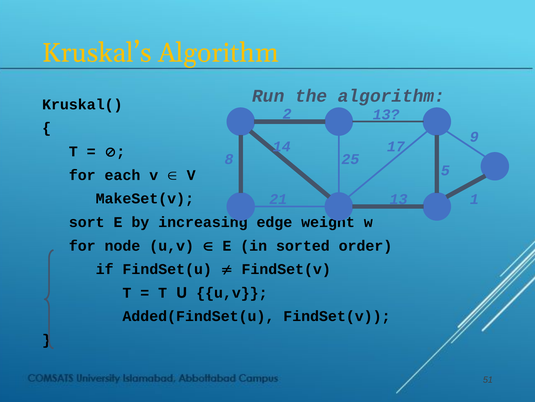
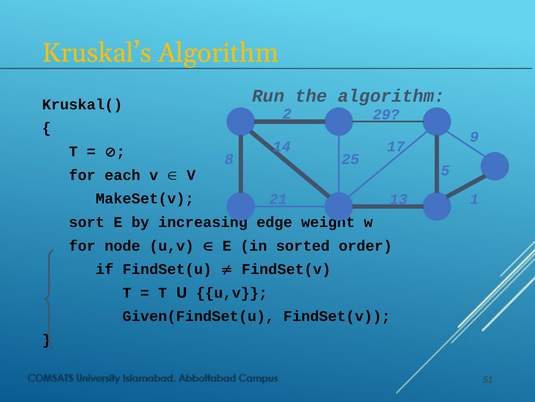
2 13: 13 -> 29
Added(FindSet(u: Added(FindSet(u -> Given(FindSet(u
